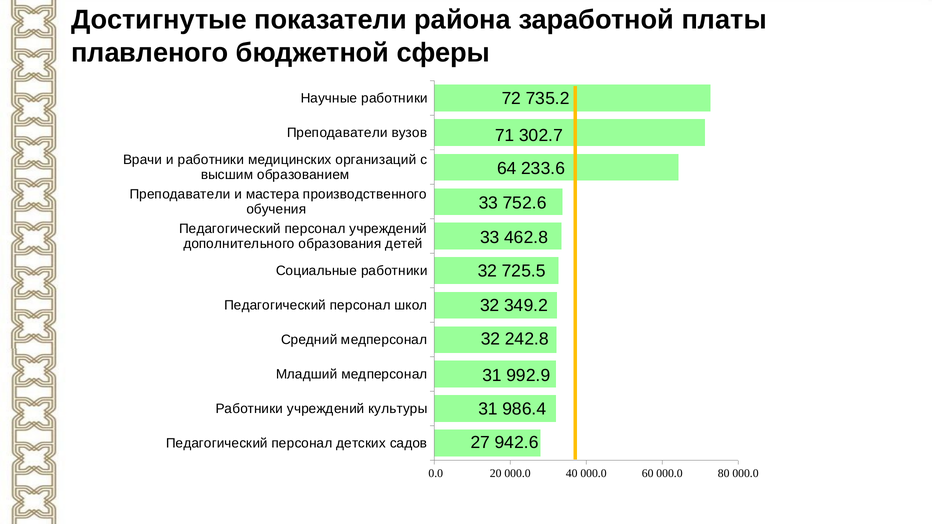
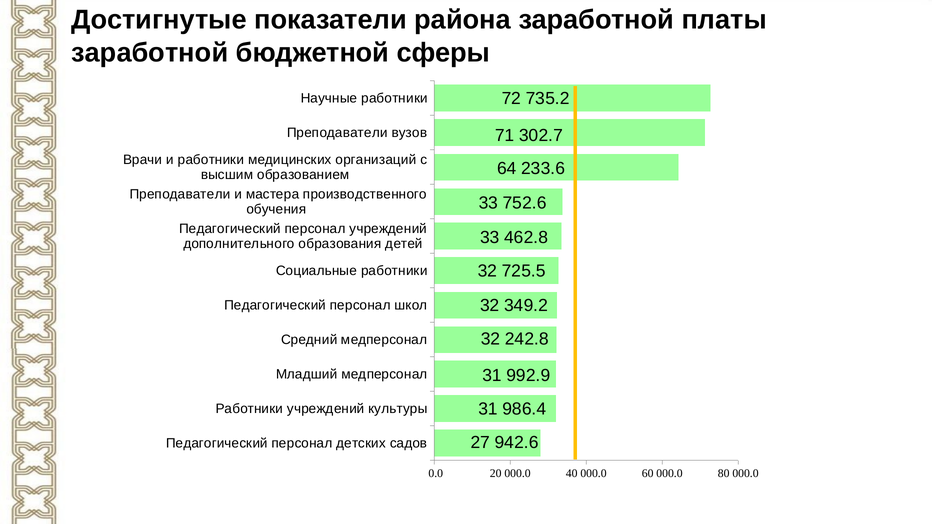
плавленого at (150, 53): плавленого -> заработной
